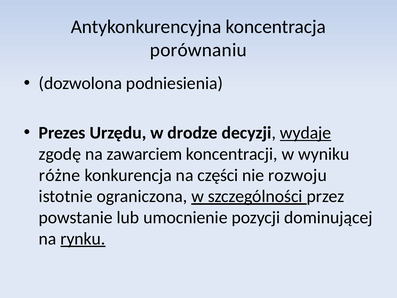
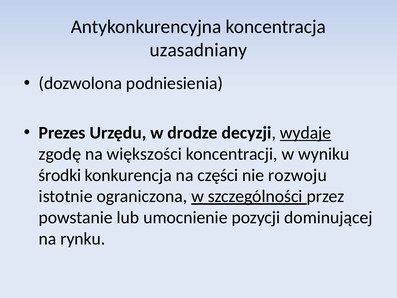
porównaniu: porównaniu -> uzasadniany
zawarciem: zawarciem -> większości
różne: różne -> środki
rynku underline: present -> none
